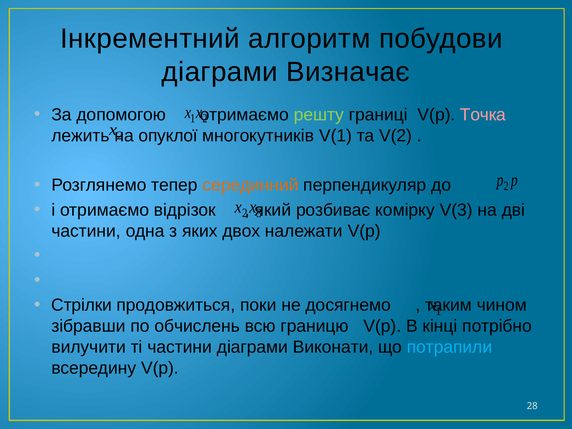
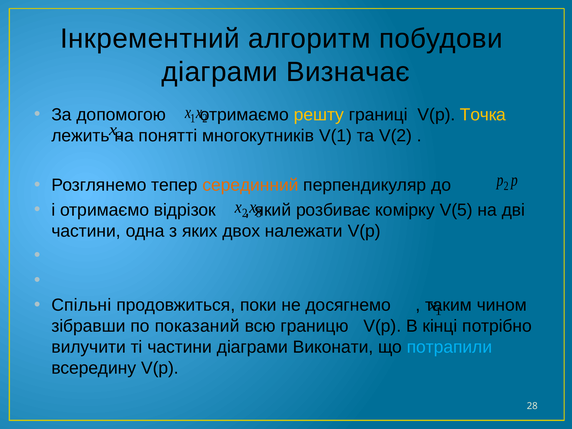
решту colour: light green -> yellow
Точка colour: pink -> yellow
опуклої: опуклої -> понятті
V(3: V(3 -> V(5
Стрілки: Стрілки -> Спільні
обчислень: обчислень -> показаний
